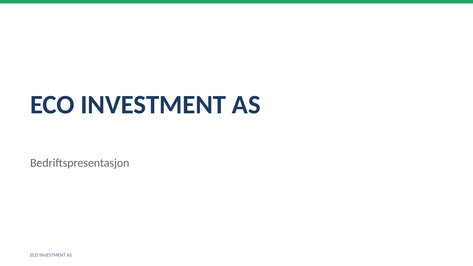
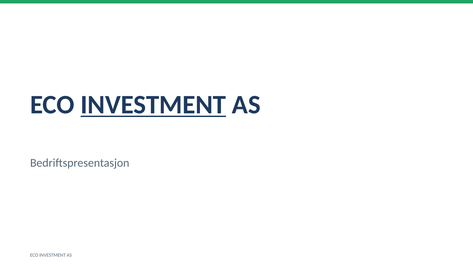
INVESTMENT at (153, 105) underline: none -> present
